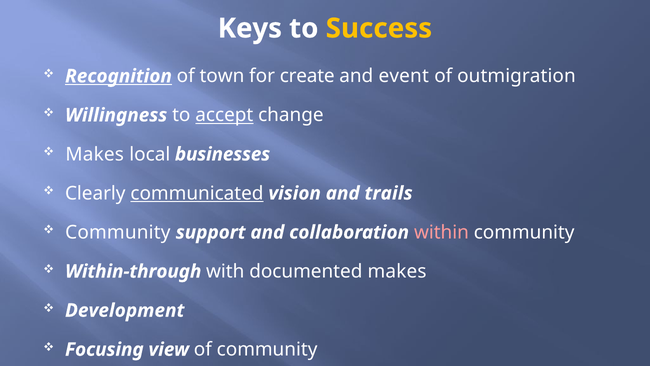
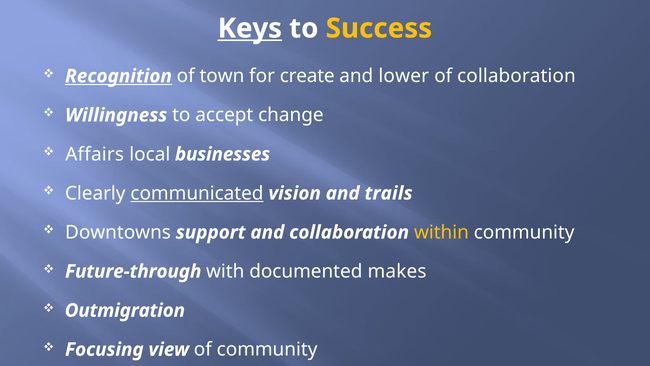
Keys underline: none -> present
event: event -> lower
of outmigration: outmigration -> collaboration
accept underline: present -> none
Makes at (95, 154): Makes -> Affairs
Community at (118, 232): Community -> Downtowns
within colour: pink -> yellow
Within-through: Within-through -> Future-through
Development: Development -> Outmigration
